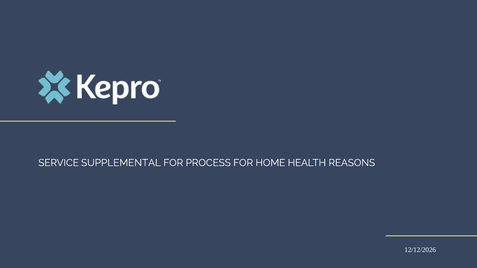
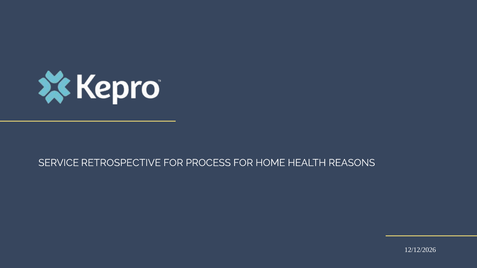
SUPPLEMENTAL: SUPPLEMENTAL -> RETROSPECTIVE
